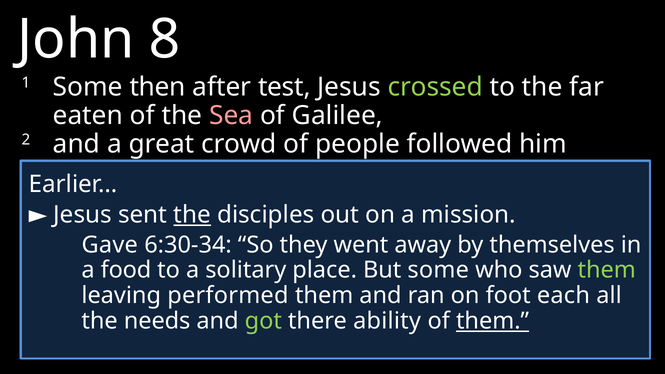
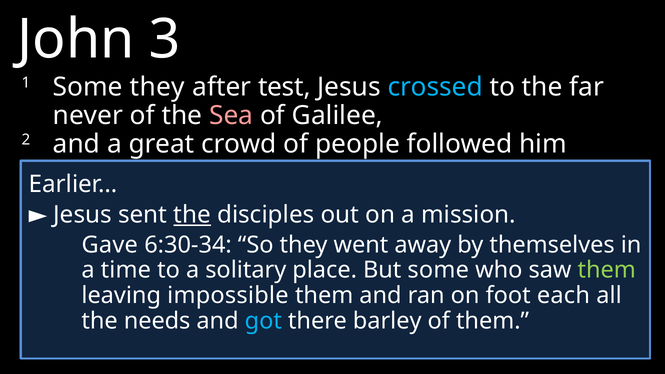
John 8: 8 -> 3
Some then: then -> they
crossed colour: light green -> light blue
eaten: eaten -> never
food: food -> time
leaving performed: performed -> impossible
got colour: light green -> light blue
ability: ability -> barley
them at (493, 321) underline: present -> none
